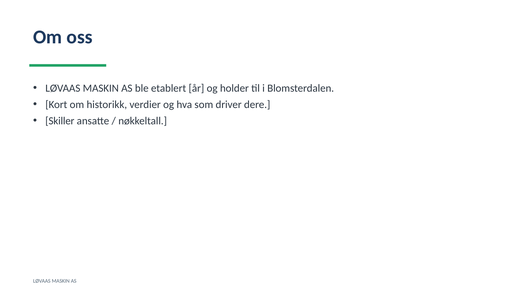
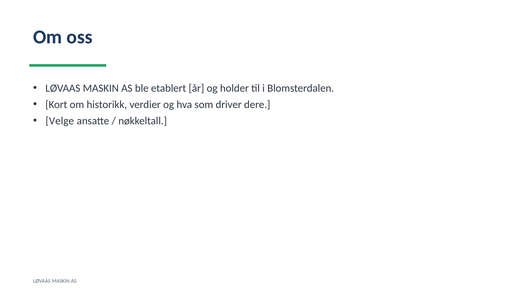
Skiller: Skiller -> Velge
